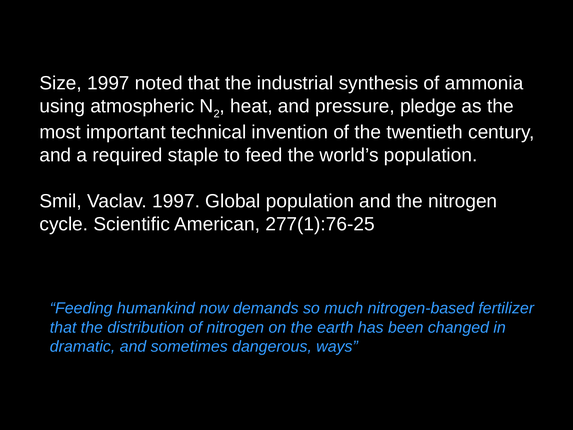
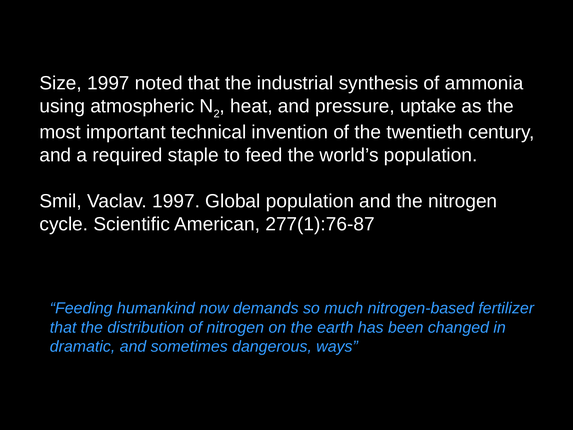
pledge: pledge -> uptake
277(1):76-25: 277(1):76-25 -> 277(1):76-87
